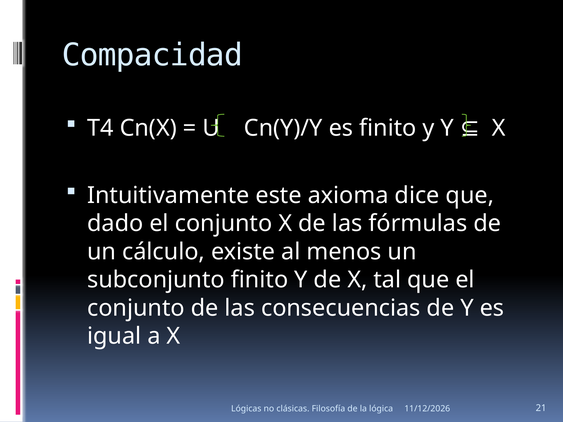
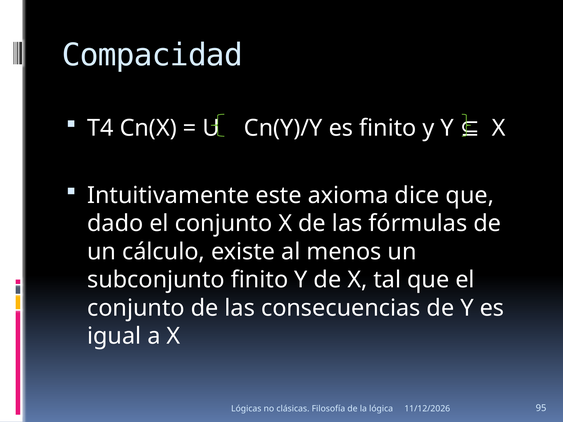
21: 21 -> 95
